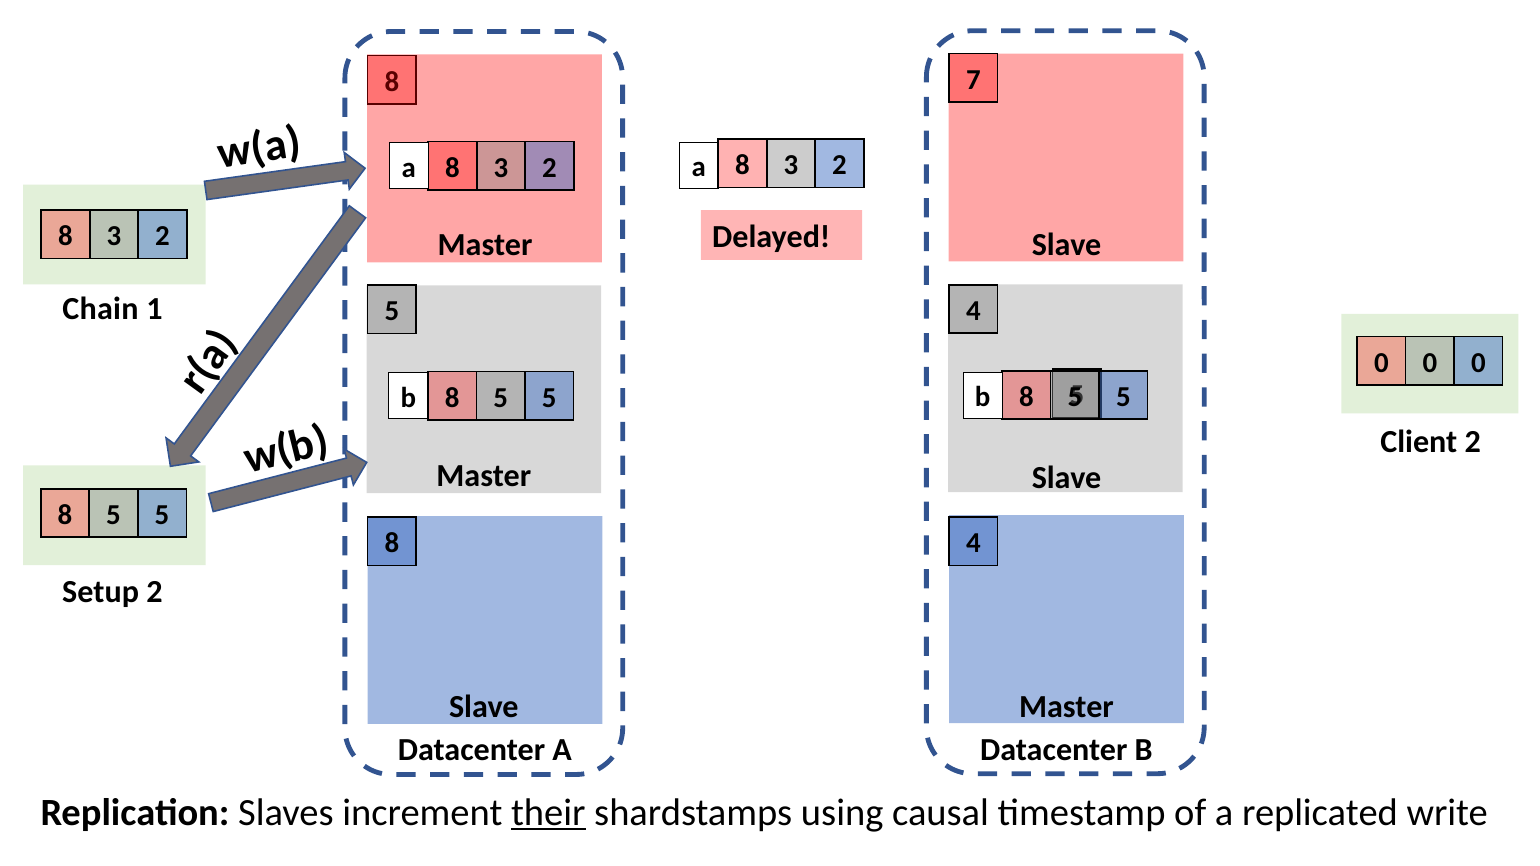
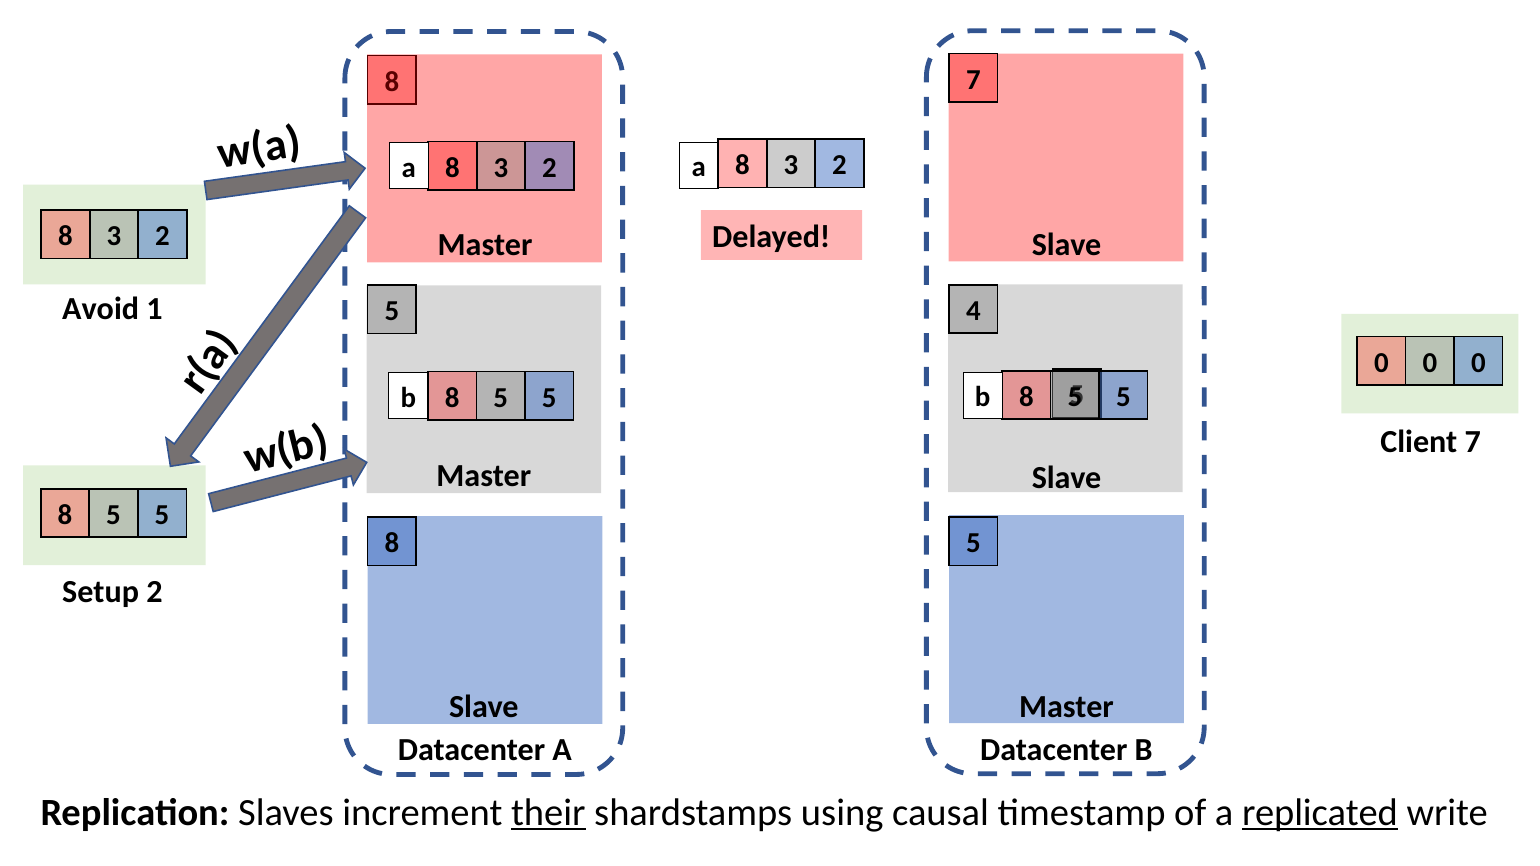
Chain: Chain -> Avoid
Client 2: 2 -> 7
4 at (973, 543): 4 -> 5
replicated underline: none -> present
